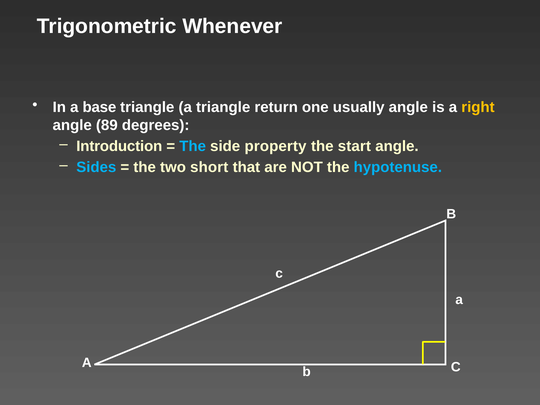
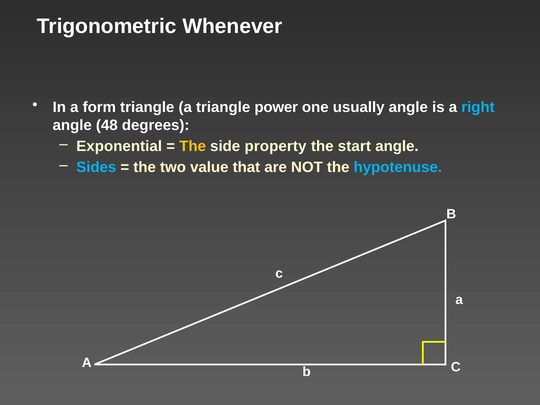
base: base -> form
return: return -> power
right colour: yellow -> light blue
89: 89 -> 48
Introduction: Introduction -> Exponential
The at (193, 146) colour: light blue -> yellow
short: short -> value
